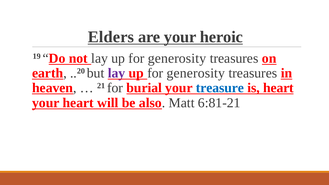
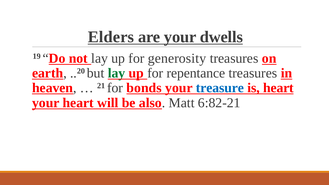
heroic: heroic -> dwells
lay at (117, 73) colour: purple -> green
generosity at (196, 73): generosity -> repentance
burial: burial -> bonds
6:81-21: 6:81-21 -> 6:82-21
